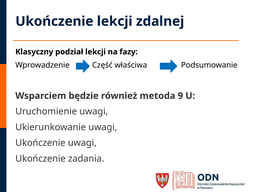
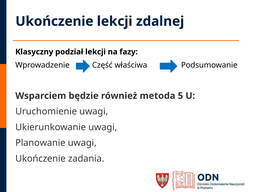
9: 9 -> 5
Ukończenie at (40, 143): Ukończenie -> Planowanie
